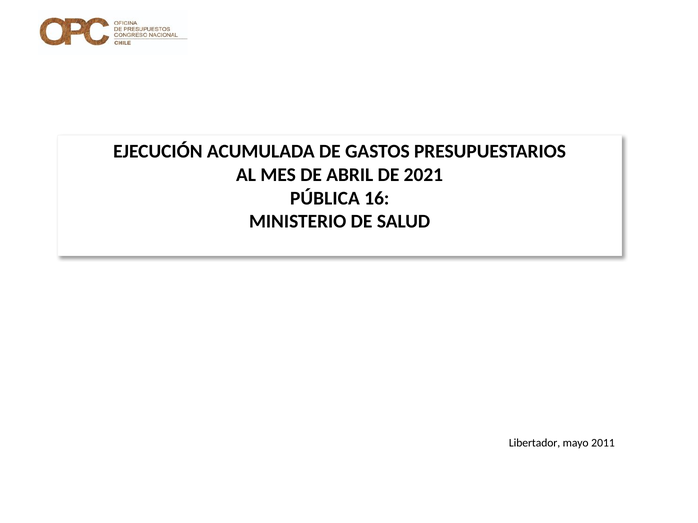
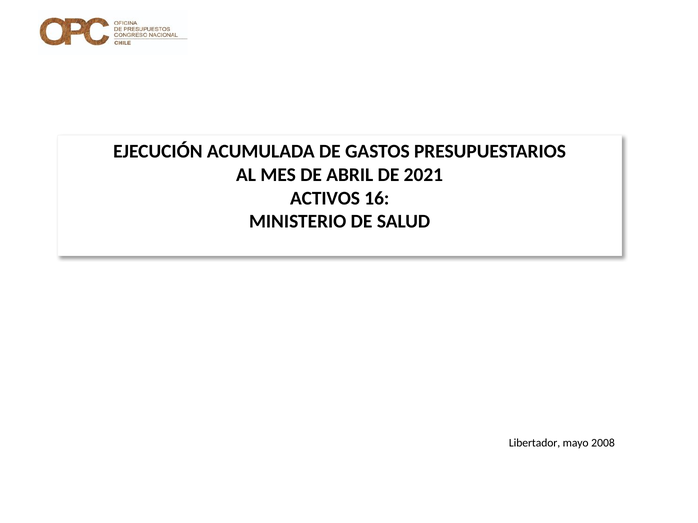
PÚBLICA: PÚBLICA -> ACTIVOS
2011: 2011 -> 2008
